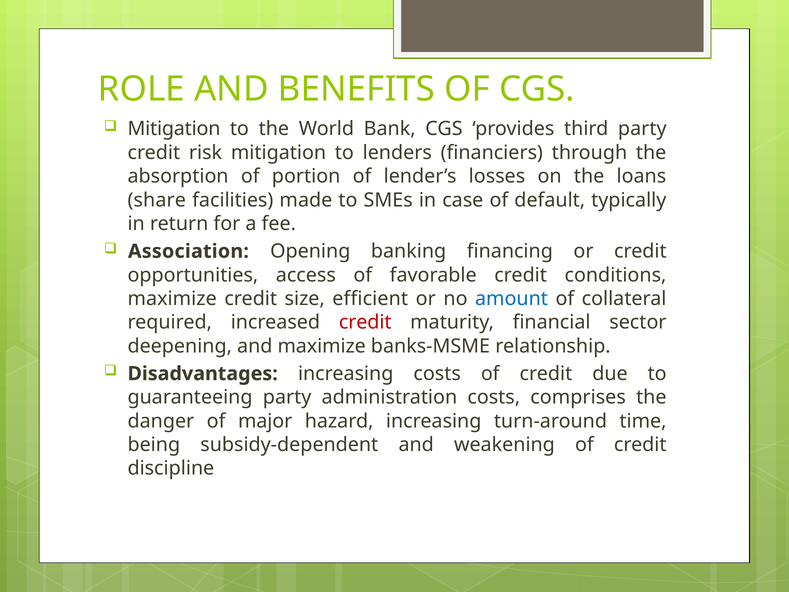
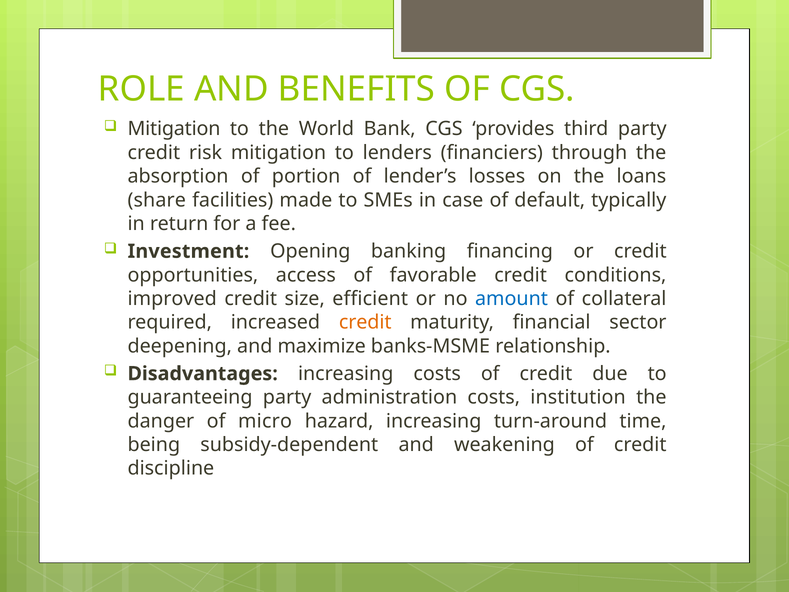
Association: Association -> Investment
maximize at (172, 299): maximize -> improved
credit at (365, 322) colour: red -> orange
comprises: comprises -> institution
major: major -> micro
